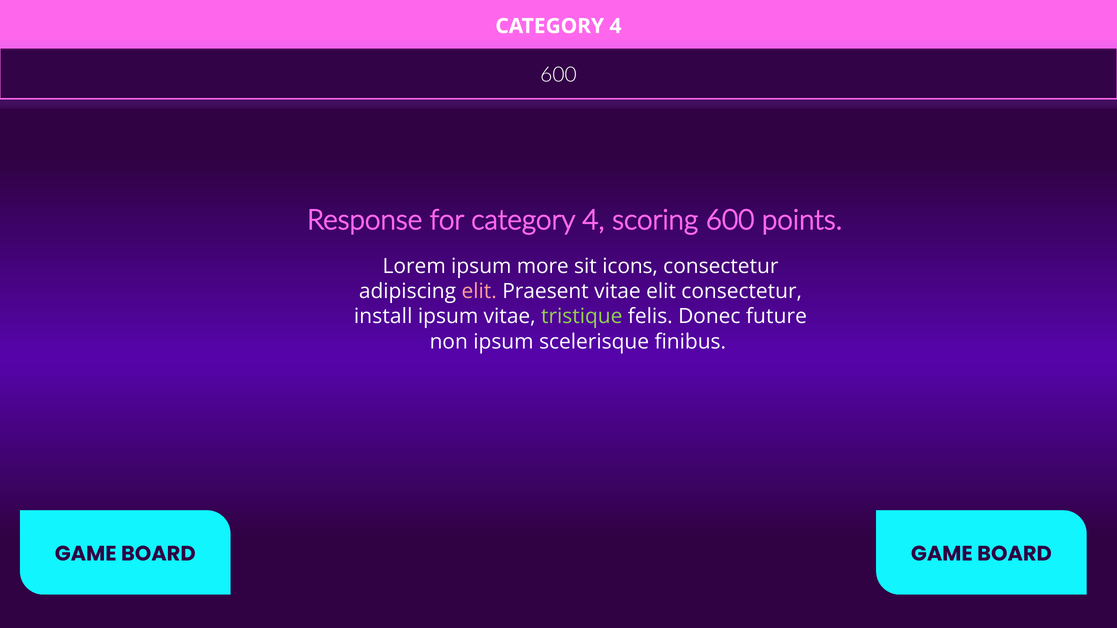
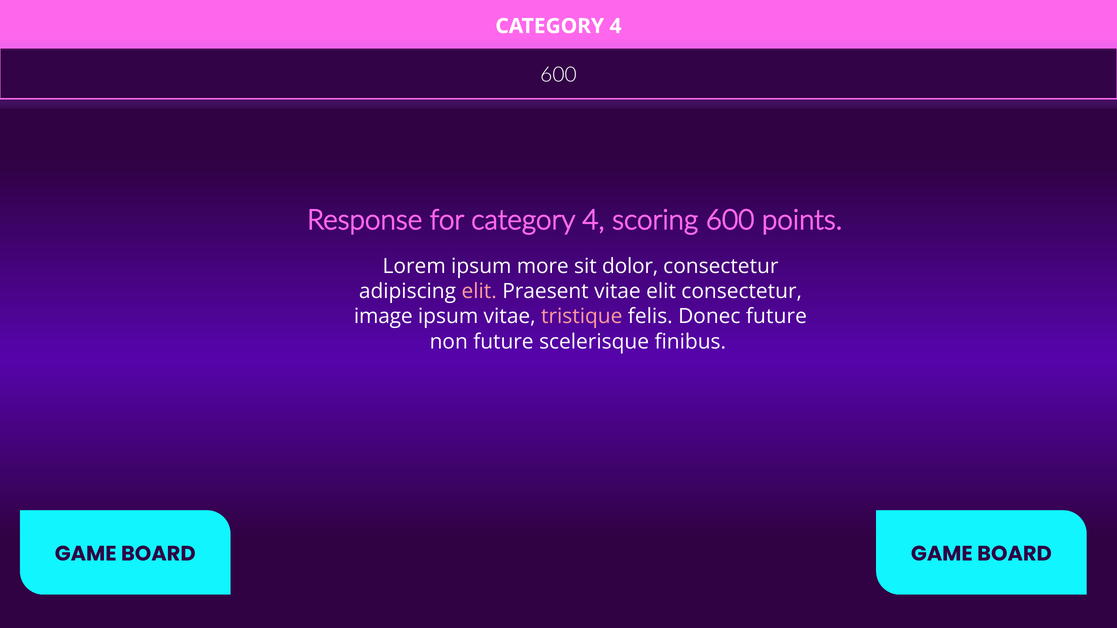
icons: icons -> dolor
install: install -> image
tristique colour: light green -> pink
non ipsum: ipsum -> future
